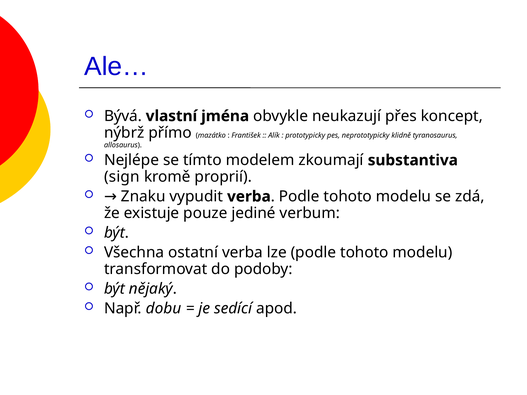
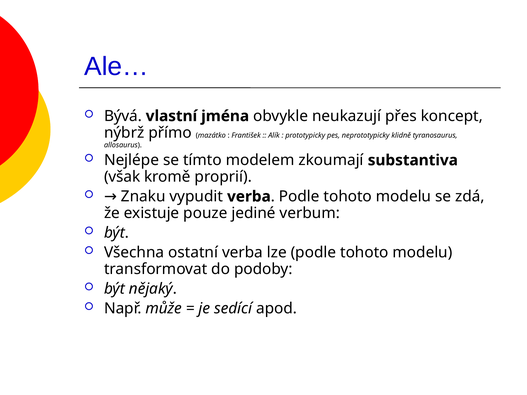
sign: sign -> však
dobu: dobu -> může
